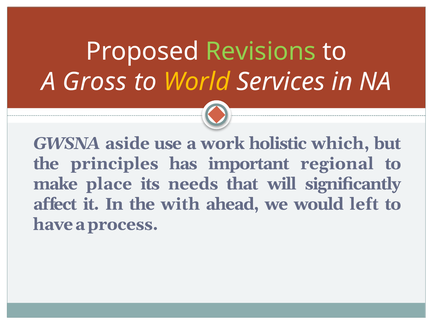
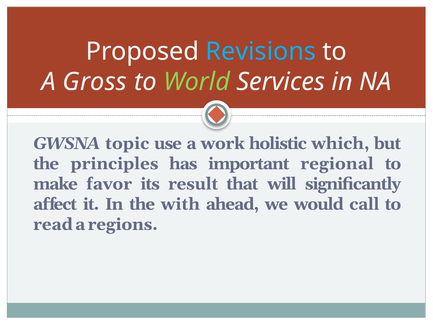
Revisions colour: light green -> light blue
World colour: yellow -> light green
aside: aside -> topic
place: place -> favor
needs: needs -> result
left: left -> call
have: have -> read
process: process -> regions
